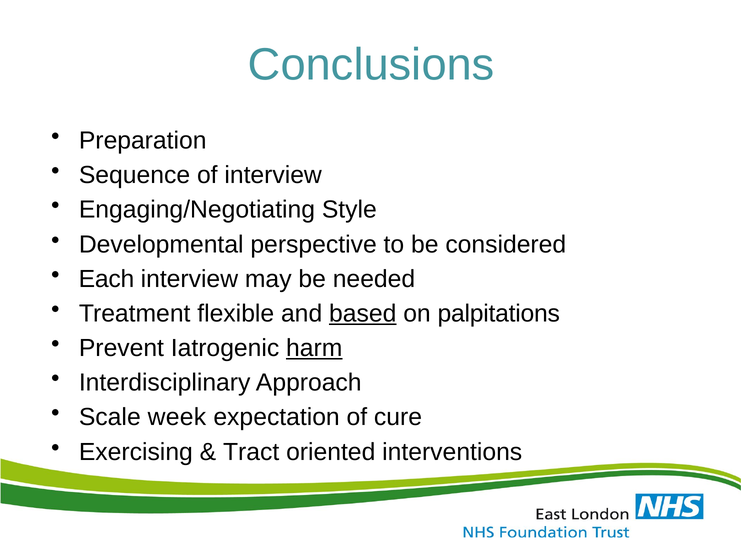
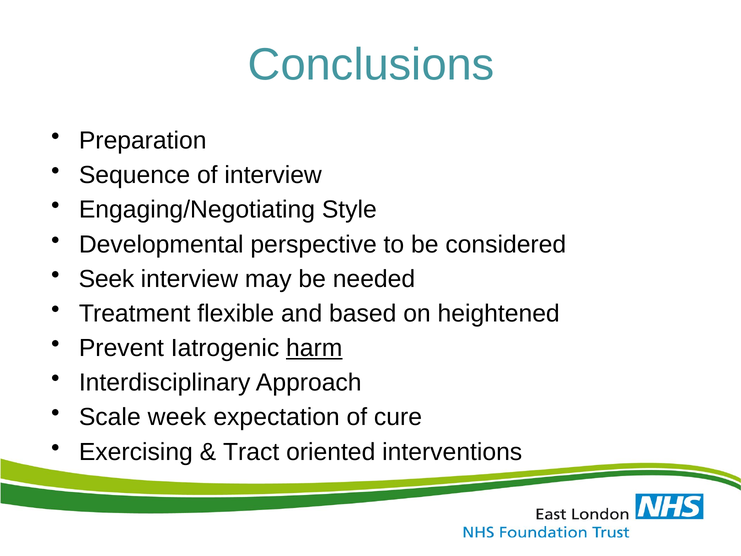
Each: Each -> Seek
based underline: present -> none
palpitations: palpitations -> heightened
